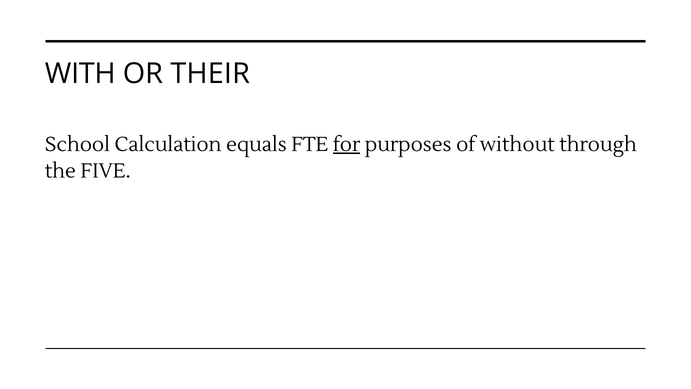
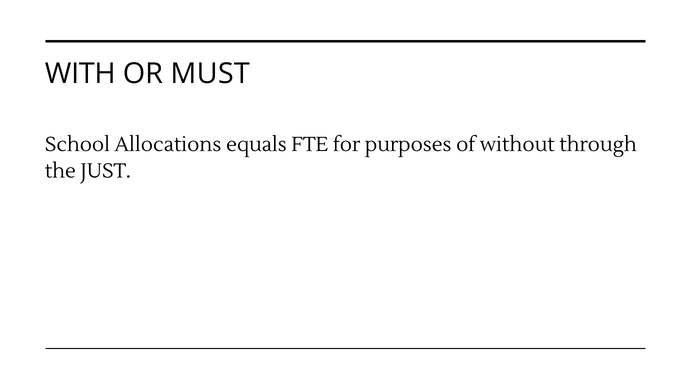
THEIR: THEIR -> MUST
Calculation: Calculation -> Allocations
for underline: present -> none
FIVE: FIVE -> JUST
